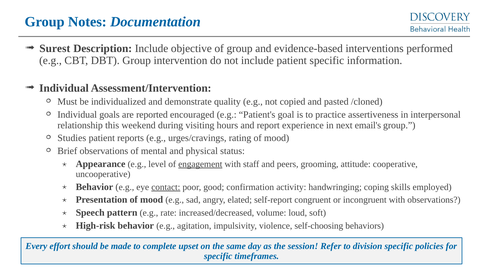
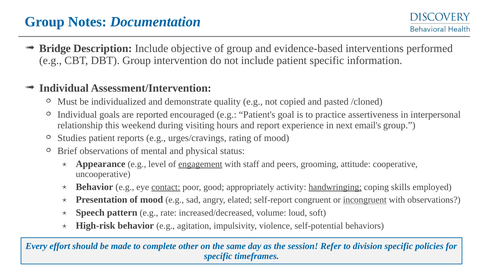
Surest: Surest -> Bridge
confirmation: confirmation -> appropriately
handwringing underline: none -> present
incongruent underline: none -> present
self-choosing: self-choosing -> self-potential
upset: upset -> other
